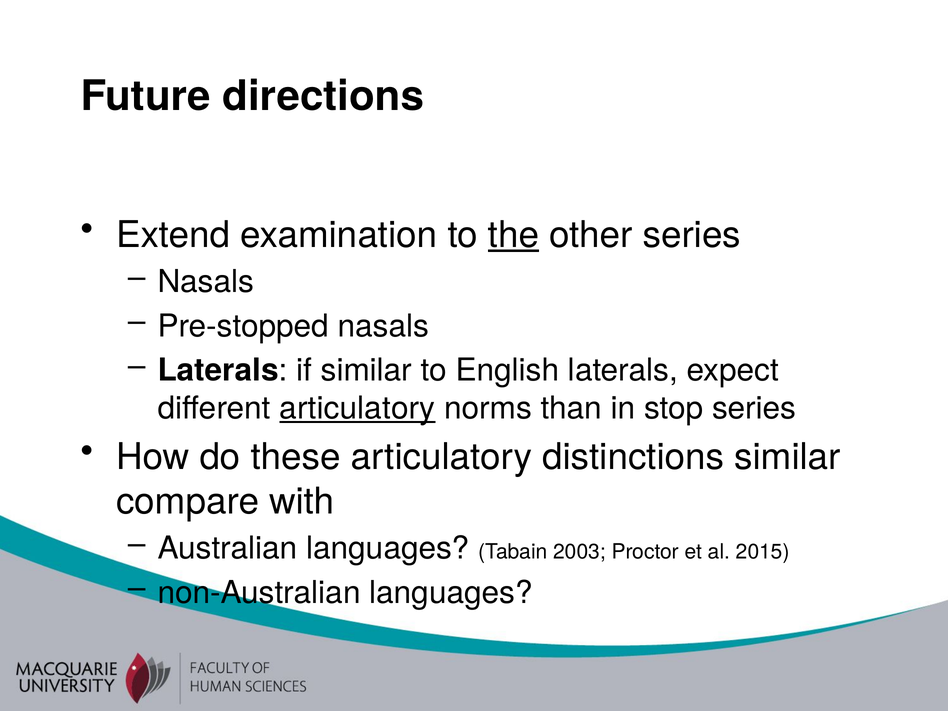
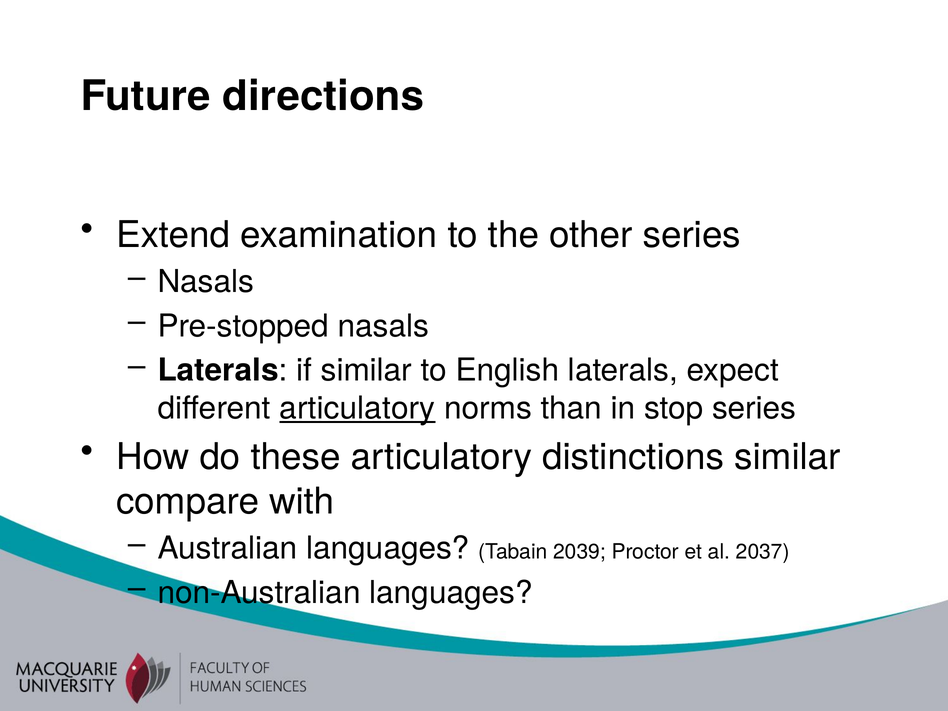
the underline: present -> none
2003: 2003 -> 2039
2015: 2015 -> 2037
